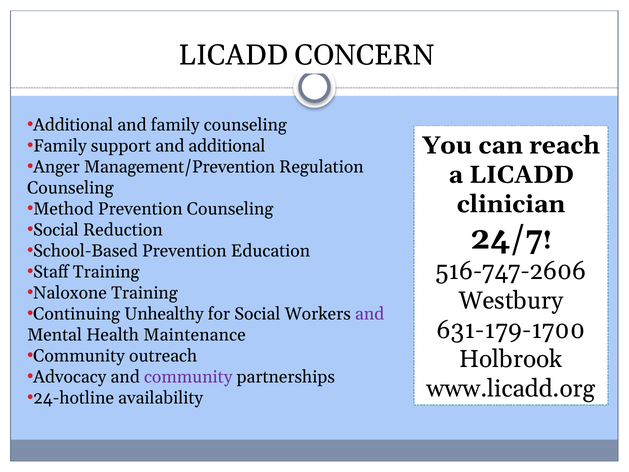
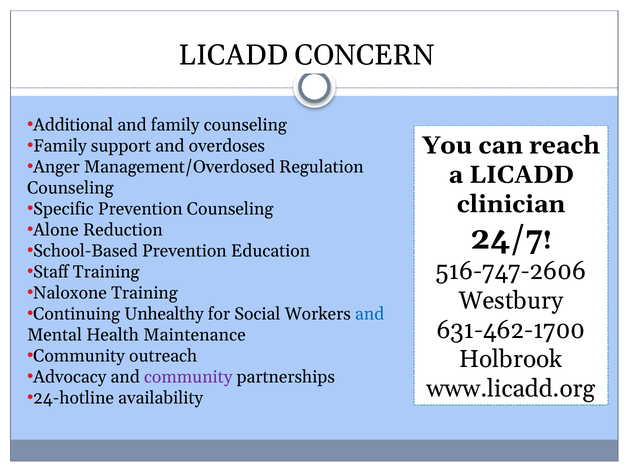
and additional: additional -> overdoses
Management/Prevention: Management/Prevention -> Management/Overdosed
Method: Method -> Specific
Social at (56, 230): Social -> Alone
and at (370, 314) colour: purple -> blue
631-179-1700: 631-179-1700 -> 631-462-1700
